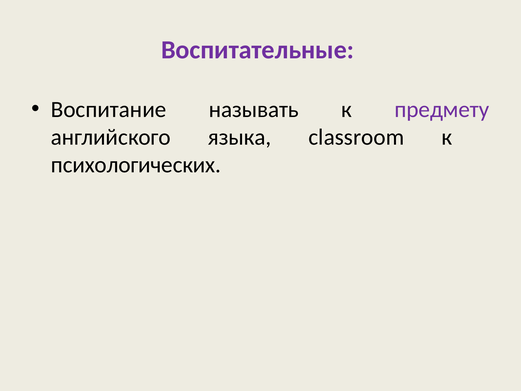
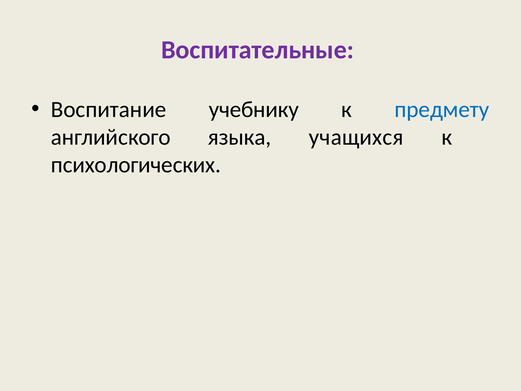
называть: называть -> учебнику
предмету colour: purple -> blue
classroom: classroom -> учащихся
